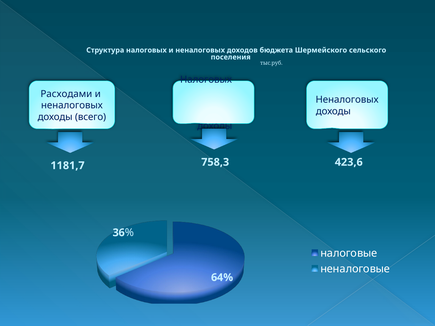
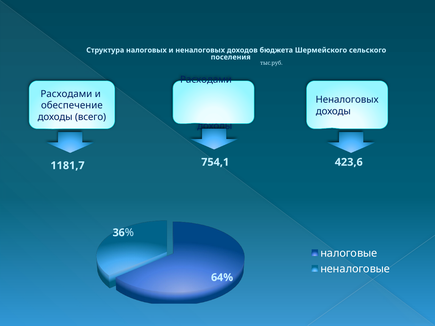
Налоговых at (206, 80): Налоговых -> Расходами
неналоговых at (72, 106): неналоговых -> обеспечение
758,3: 758,3 -> 754,1
